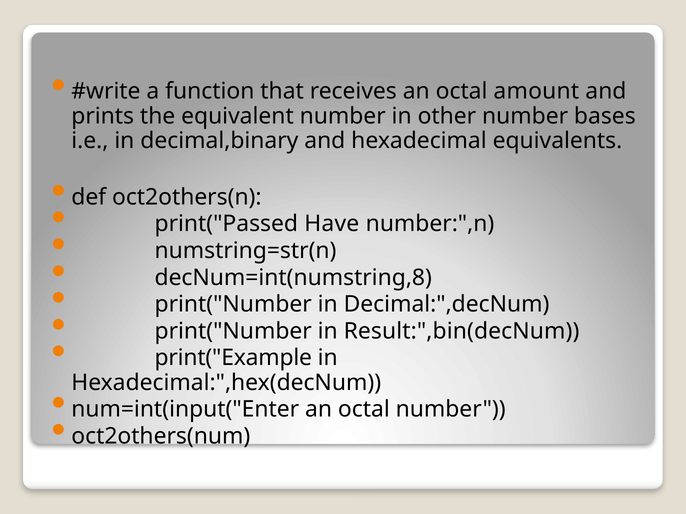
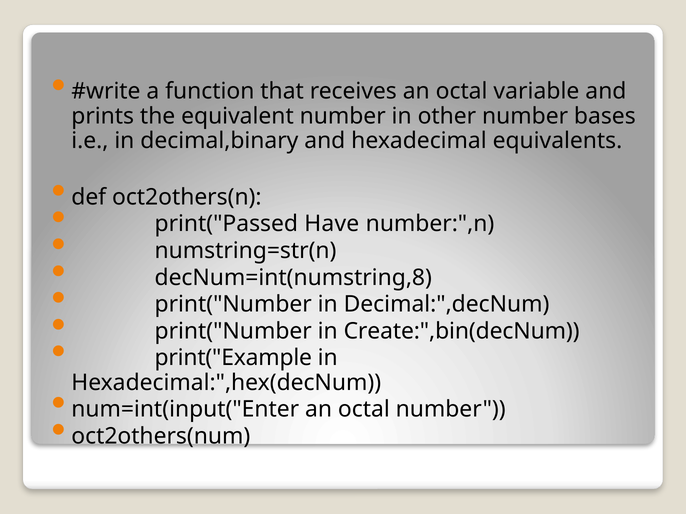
amount: amount -> variable
Result:",bin(decNum: Result:",bin(decNum -> Create:",bin(decNum
